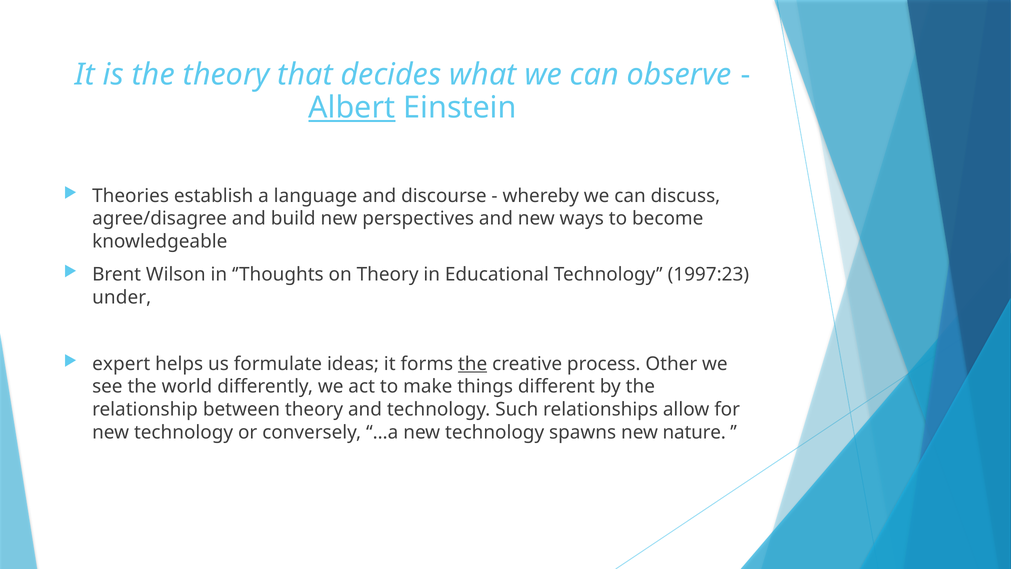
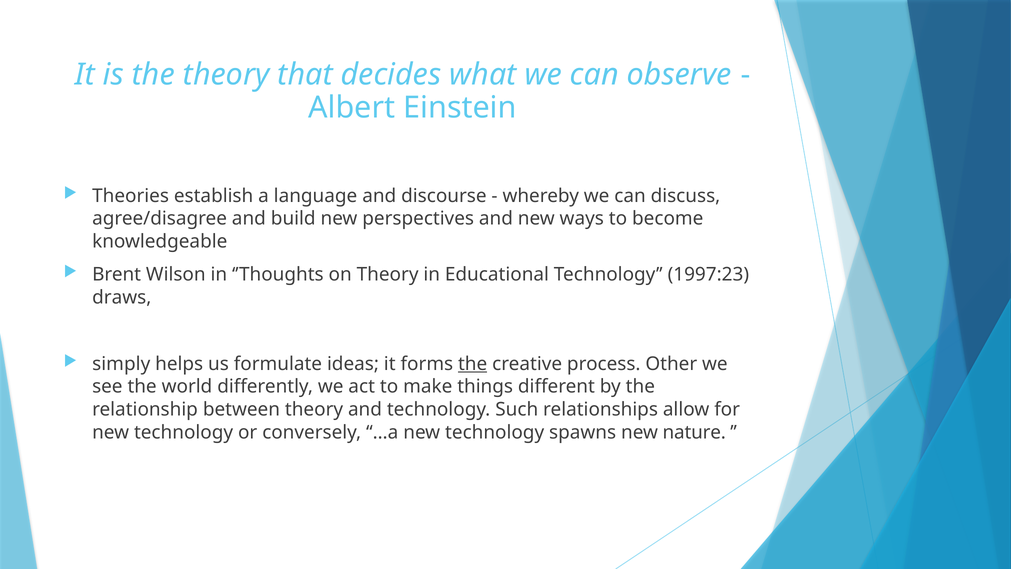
Albert underline: present -> none
under: under -> draws
expert: expert -> simply
